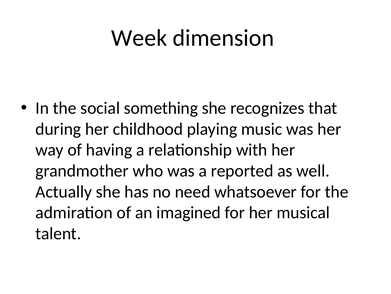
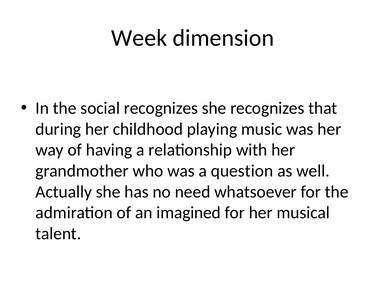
social something: something -> recognizes
reported: reported -> question
